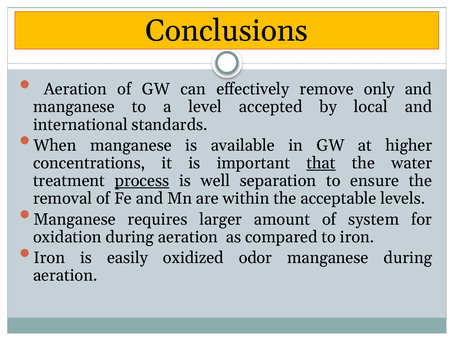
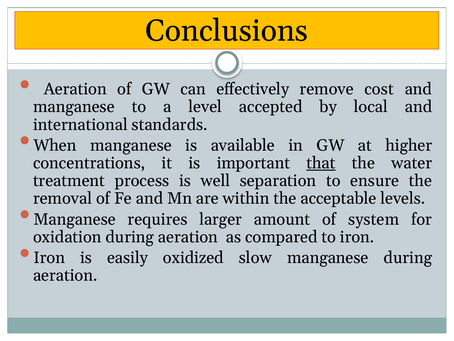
only: only -> cost
process underline: present -> none
odor: odor -> slow
